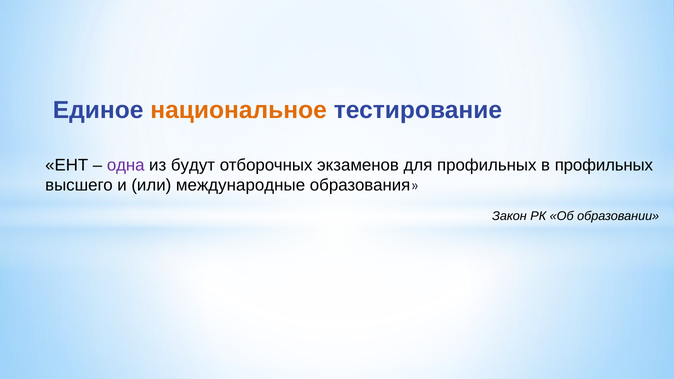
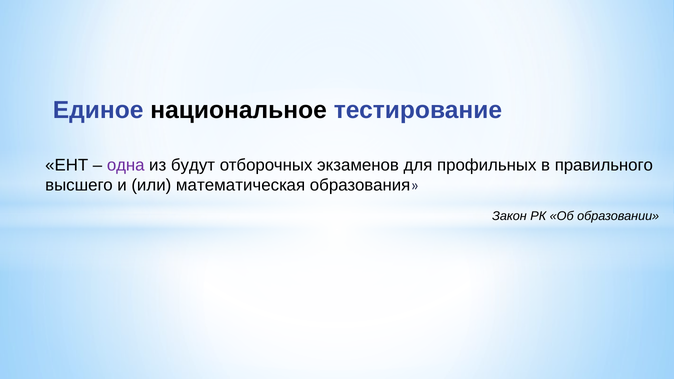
национальное colour: orange -> black
в профильных: профильных -> правильного
международные: международные -> математическая
